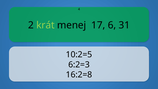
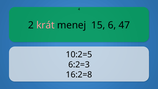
krát colour: light green -> pink
17: 17 -> 15
31: 31 -> 47
